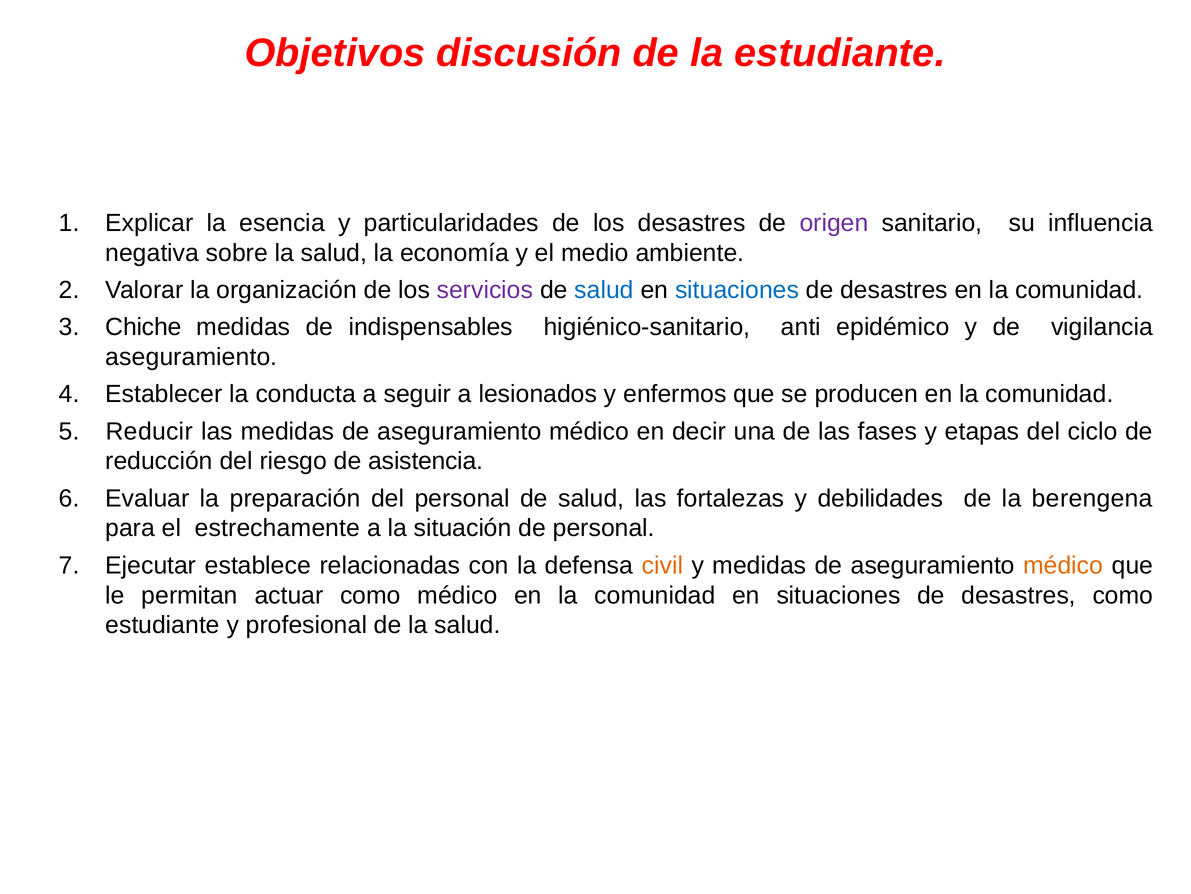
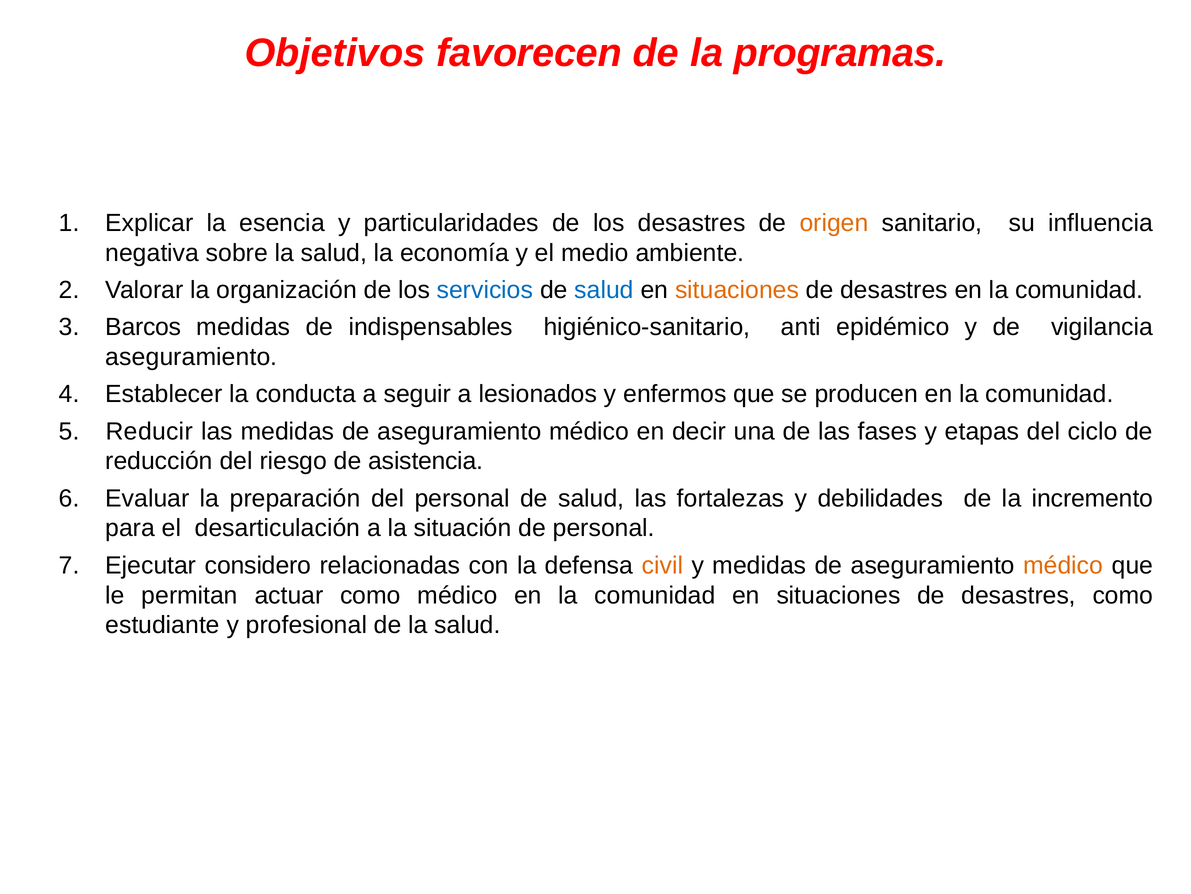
discusión: discusión -> favorecen
la estudiante: estudiante -> programas
origen colour: purple -> orange
servicios colour: purple -> blue
situaciones at (737, 290) colour: blue -> orange
Chiche: Chiche -> Barcos
berengena: berengena -> incremento
estrechamente: estrechamente -> desarticulación
establece: establece -> considero
